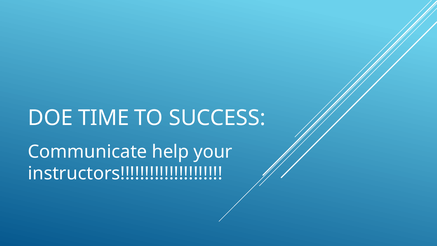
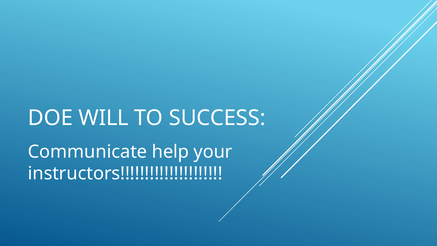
TIME: TIME -> WILL
